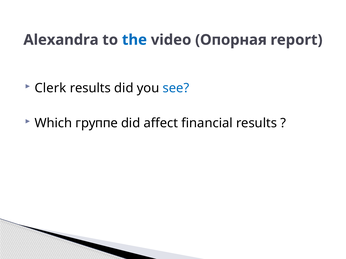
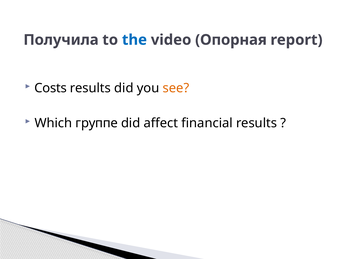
Alexandra: Alexandra -> Получила
Clerk: Clerk -> Costs
see colour: blue -> orange
